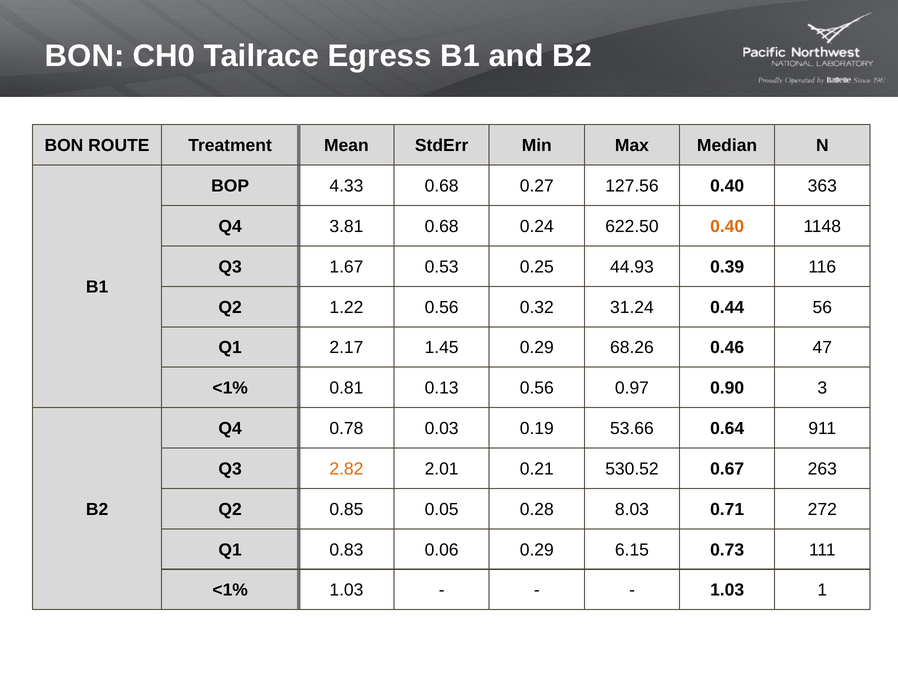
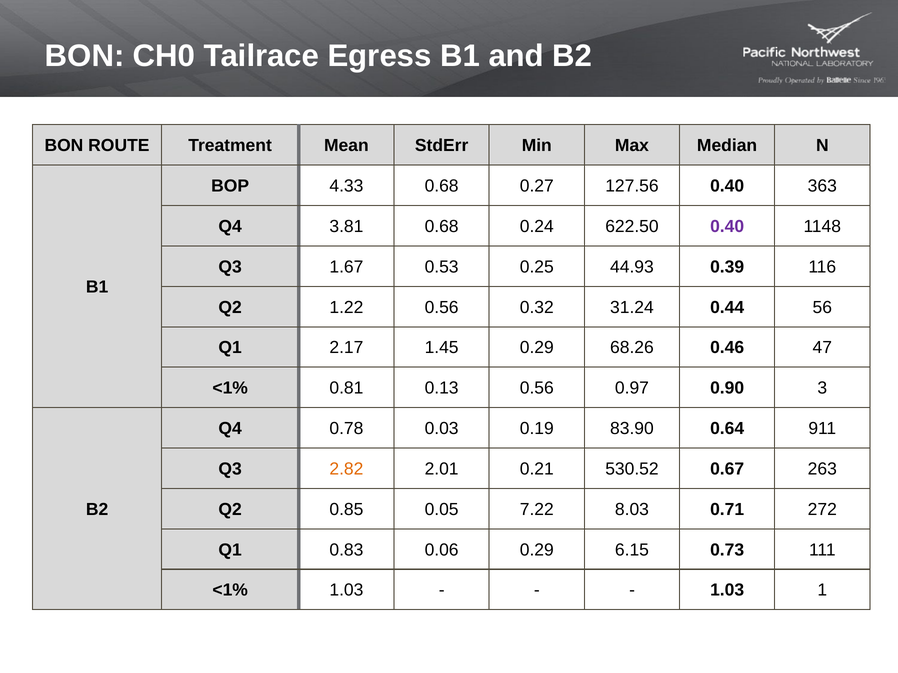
0.40 at (727, 227) colour: orange -> purple
53.66: 53.66 -> 83.90
0.28: 0.28 -> 7.22
